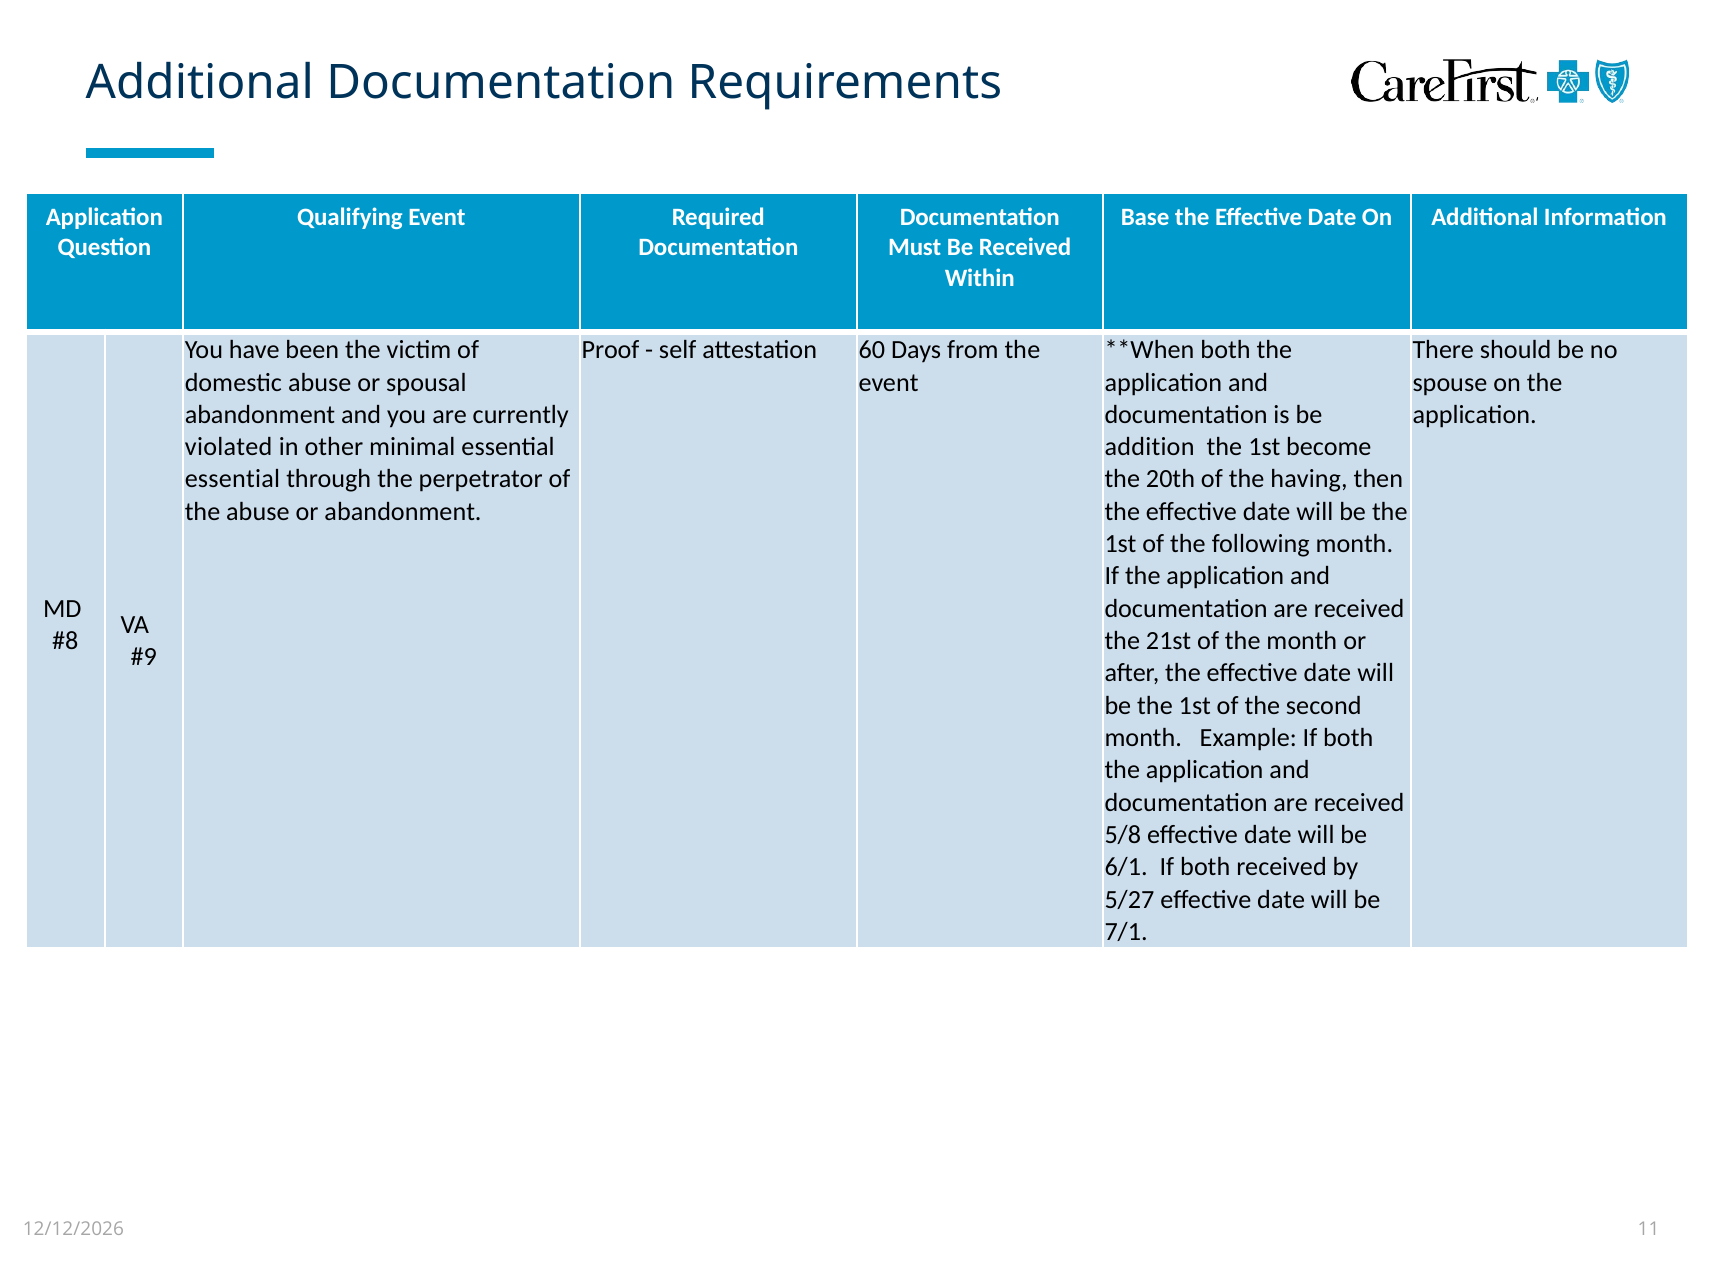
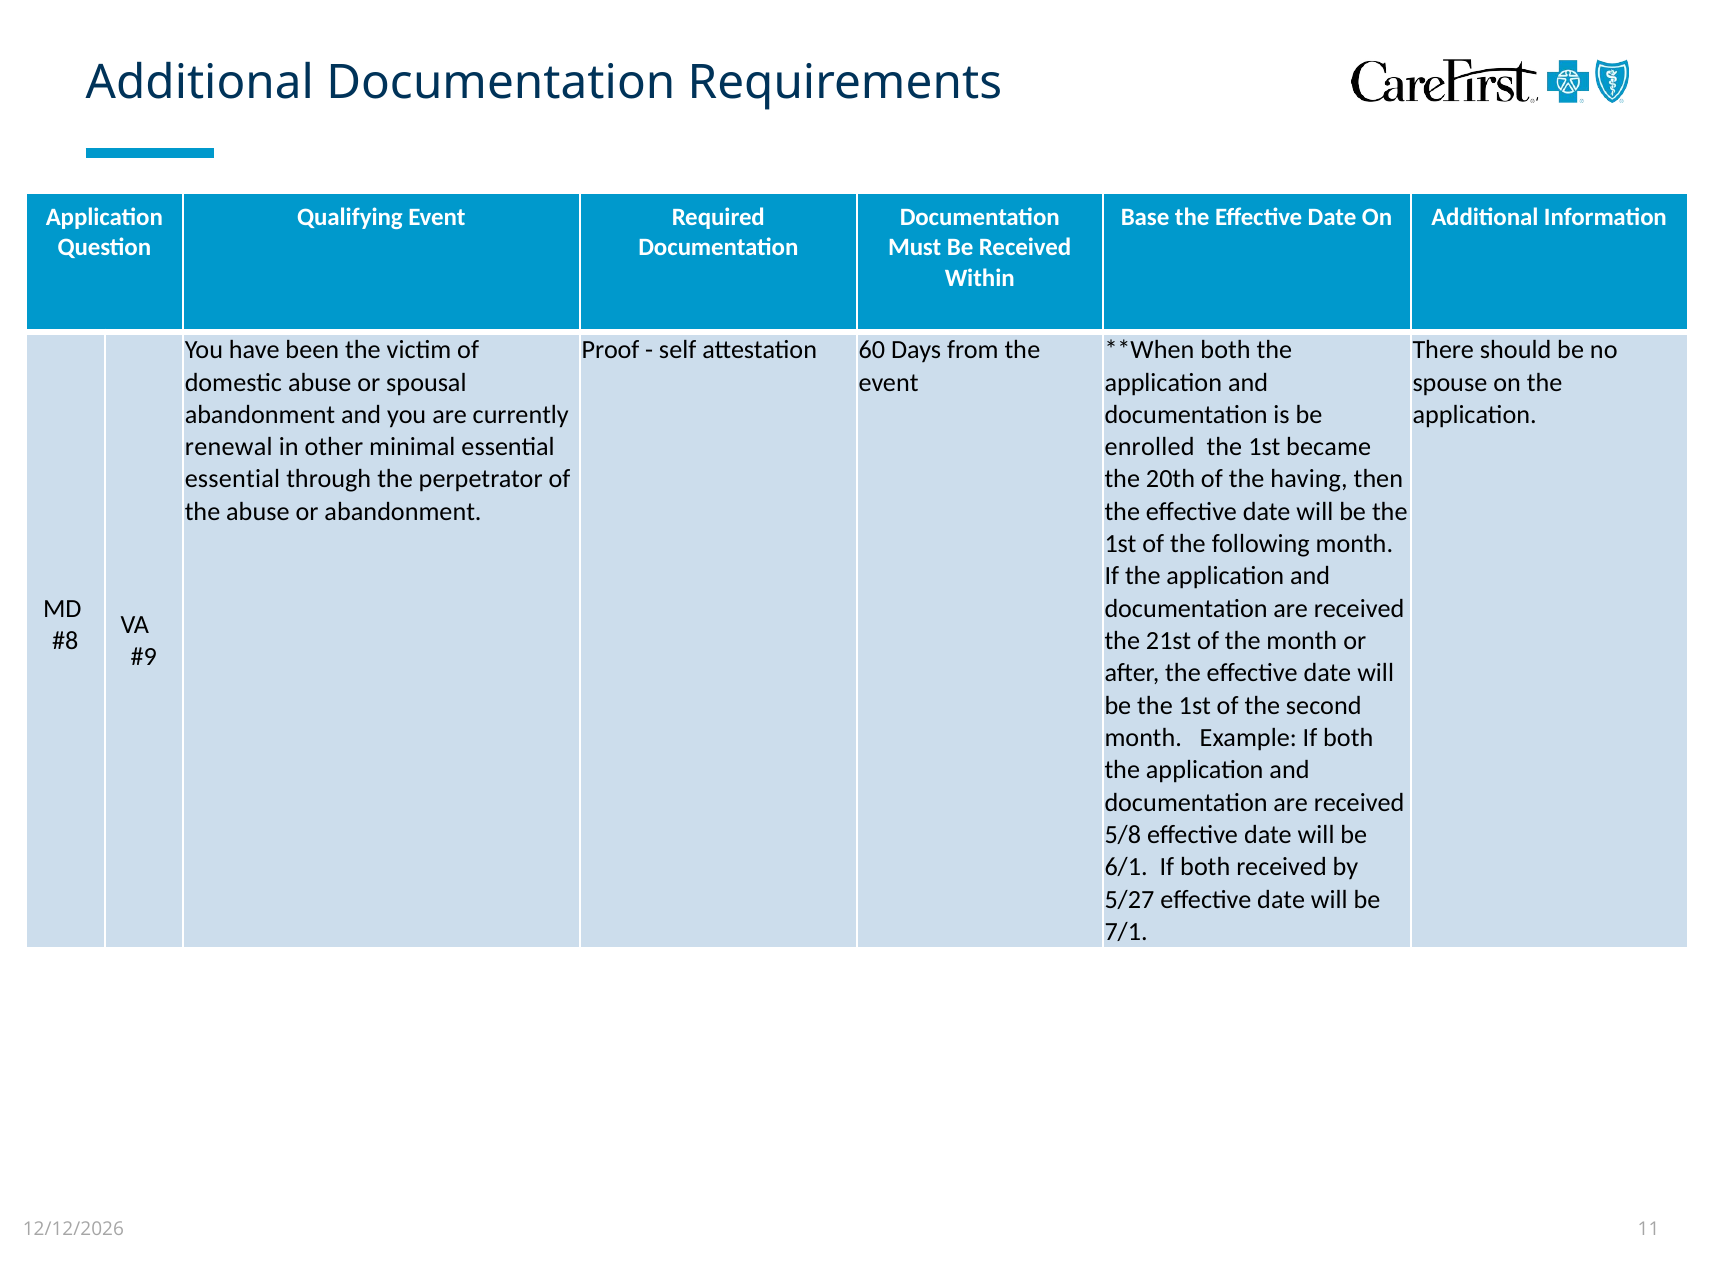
violated: violated -> renewal
addition: addition -> enrolled
become: become -> became
